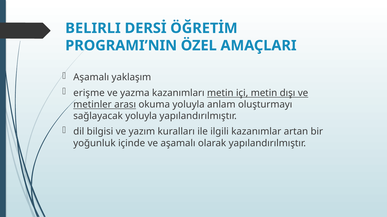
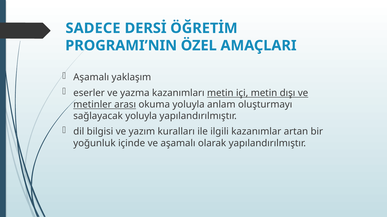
BELIRLI: BELIRLI -> SADECE
erişme: erişme -> eserler
